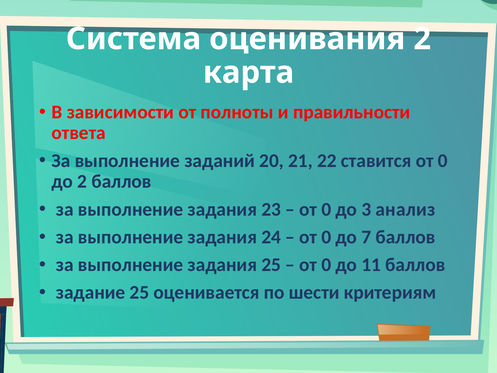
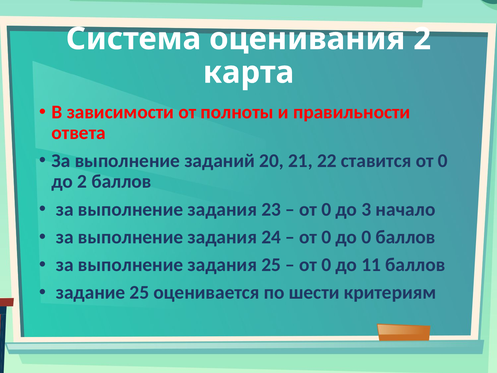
анализ: анализ -> начало
до 7: 7 -> 0
